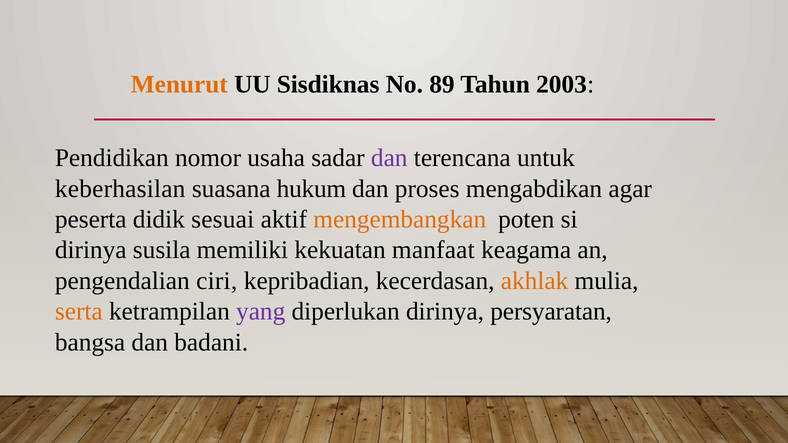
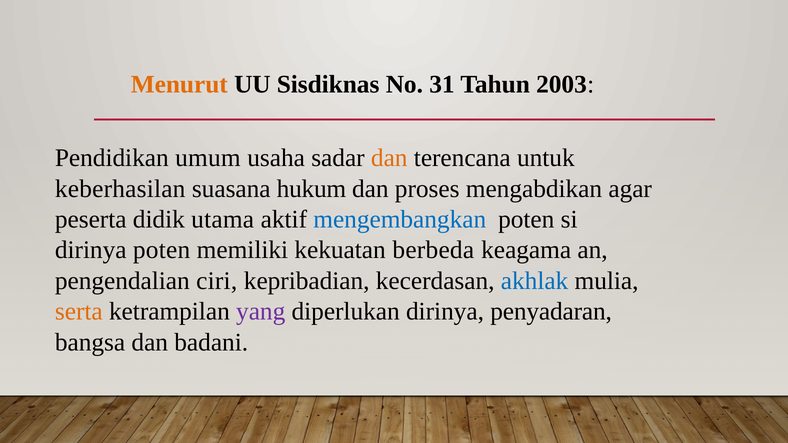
89: 89 -> 31
nomor: nomor -> umum
dan at (389, 158) colour: purple -> orange
sesuai: sesuai -> utama
mengembangkan colour: orange -> blue
dirinya susila: susila -> poten
manfaat: manfaat -> berbeda
akhlak colour: orange -> blue
persyaratan: persyaratan -> penyadaran
